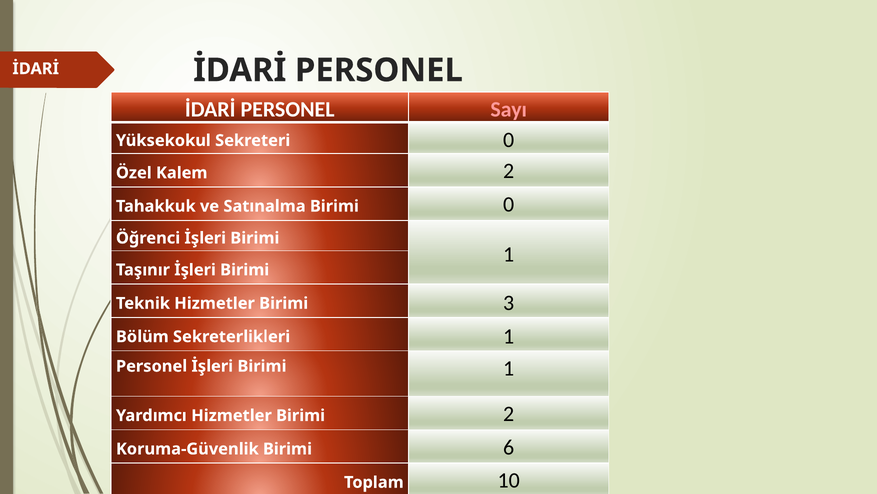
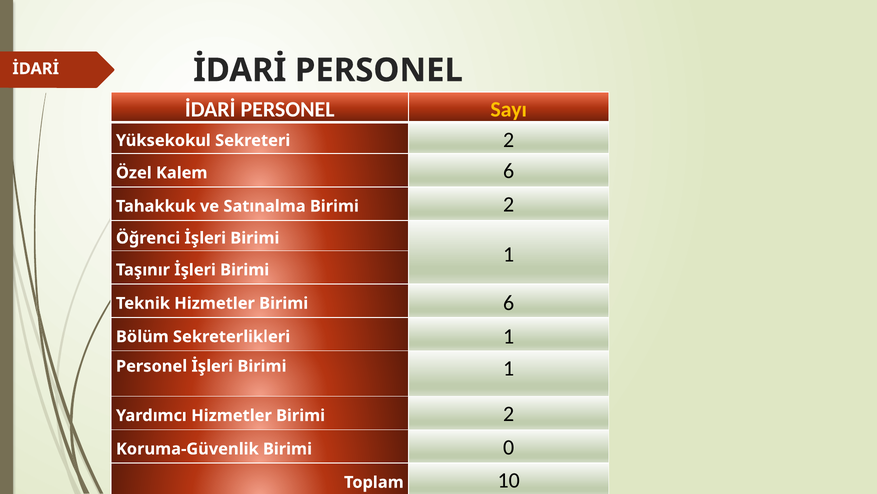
Sayı colour: pink -> yellow
0 at (509, 140): 0 -> 2
2 at (509, 171): 2 -> 6
0 at (509, 204): 0 -> 2
3 at (509, 303): 3 -> 6
6: 6 -> 0
